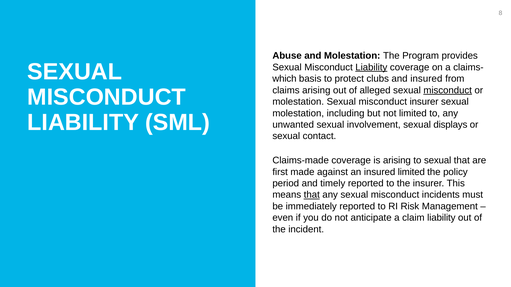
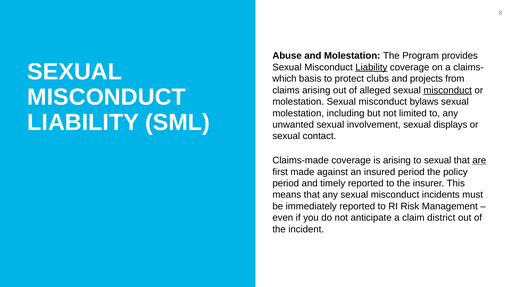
and insured: insured -> projects
misconduct insurer: insurer -> bylaws
are underline: none -> present
insured limited: limited -> period
that at (312, 195) underline: present -> none
claim liability: liability -> district
